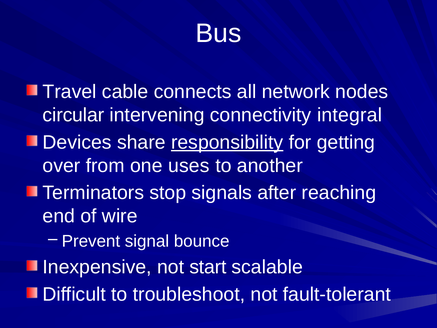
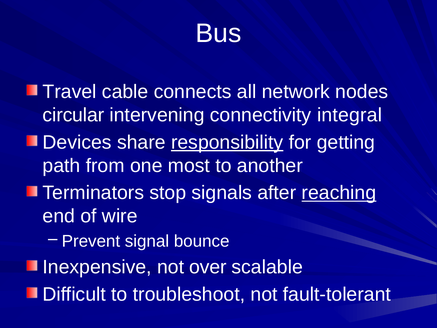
over: over -> path
uses: uses -> most
reaching underline: none -> present
start: start -> over
